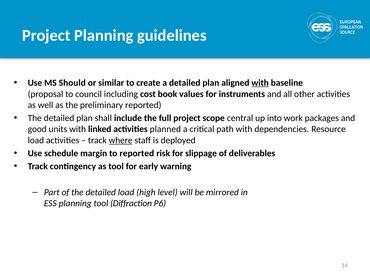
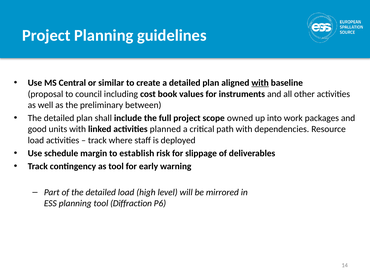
Should: Should -> Central
preliminary reported: reported -> between
central: central -> owned
where underline: present -> none
to reported: reported -> establish
